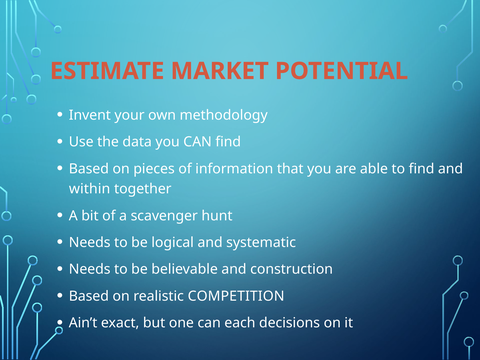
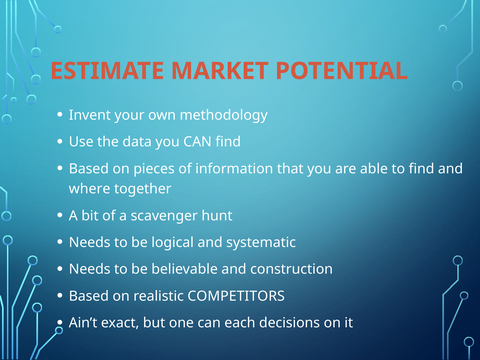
within: within -> where
COMPETITION: COMPETITION -> COMPETITORS
